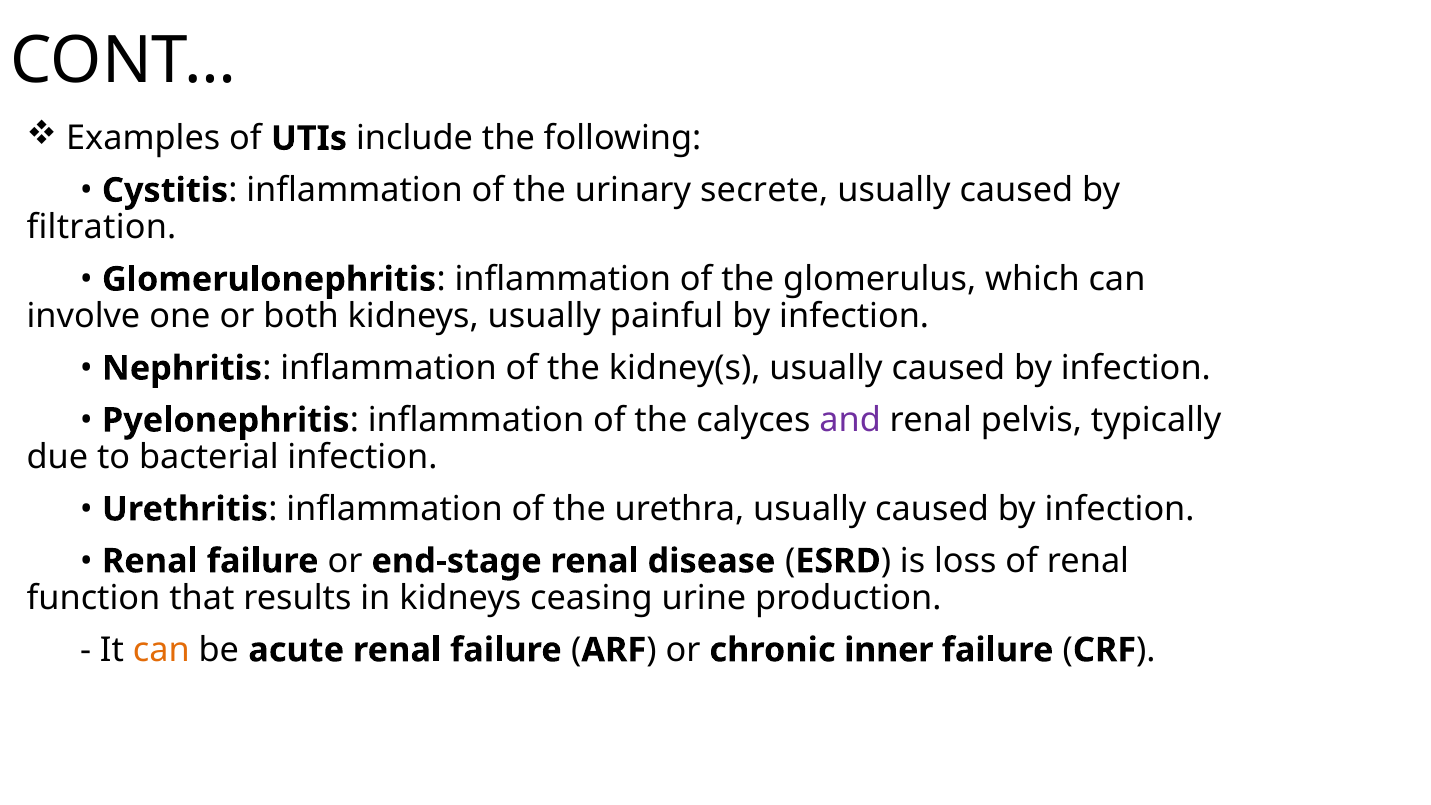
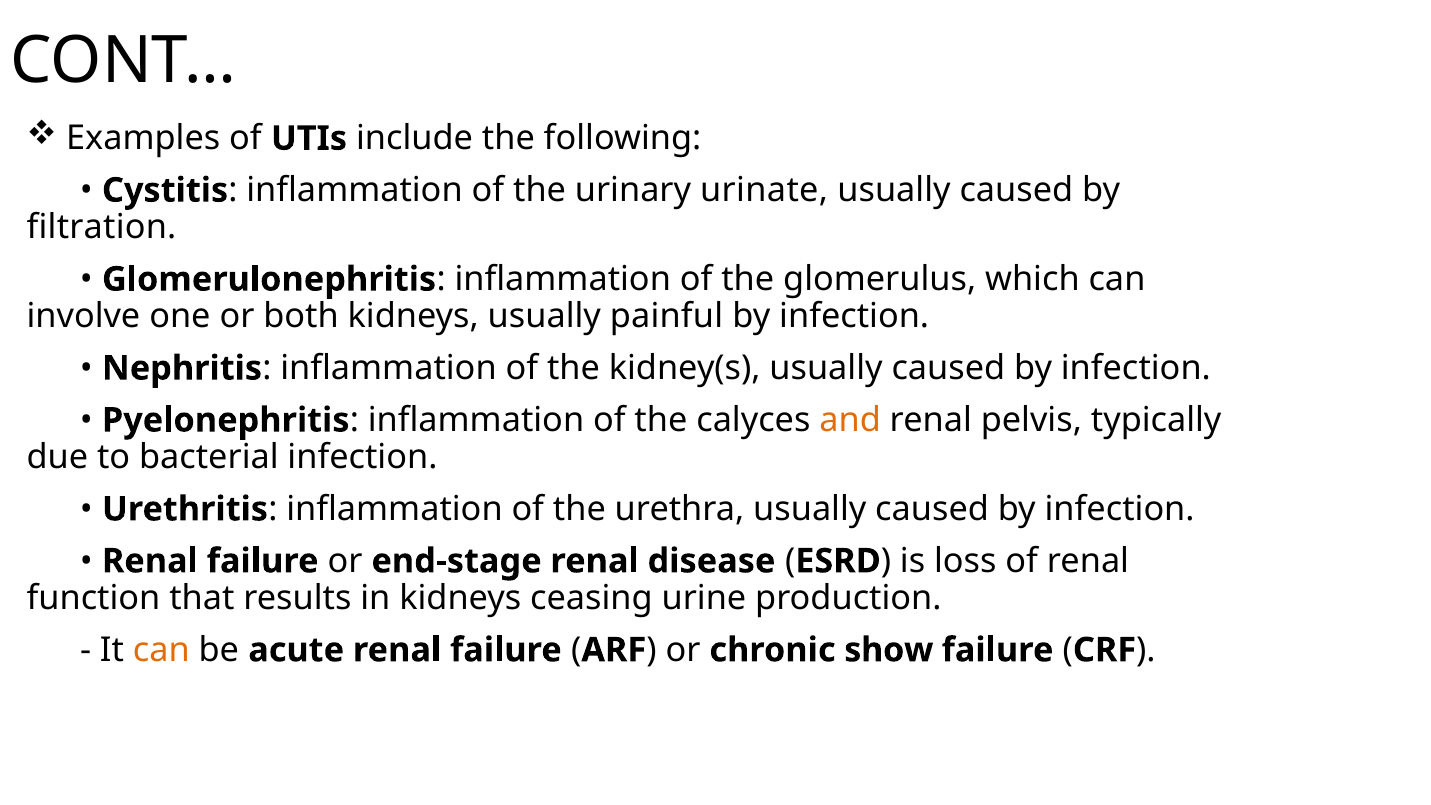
secrete: secrete -> urinate
and colour: purple -> orange
inner: inner -> show
